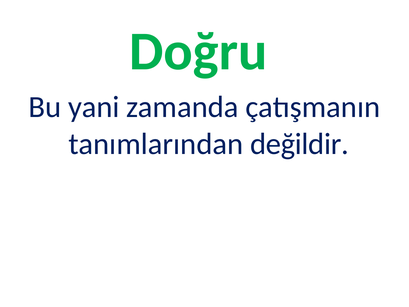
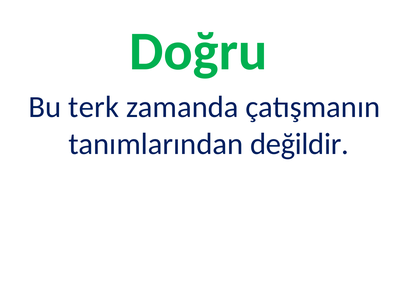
yani: yani -> terk
